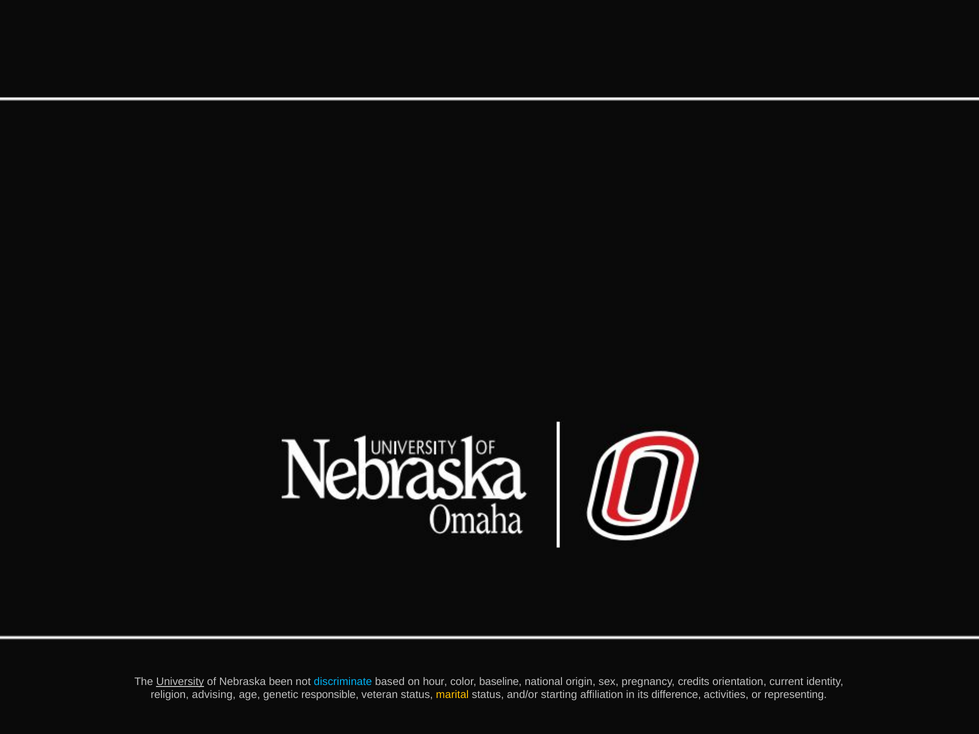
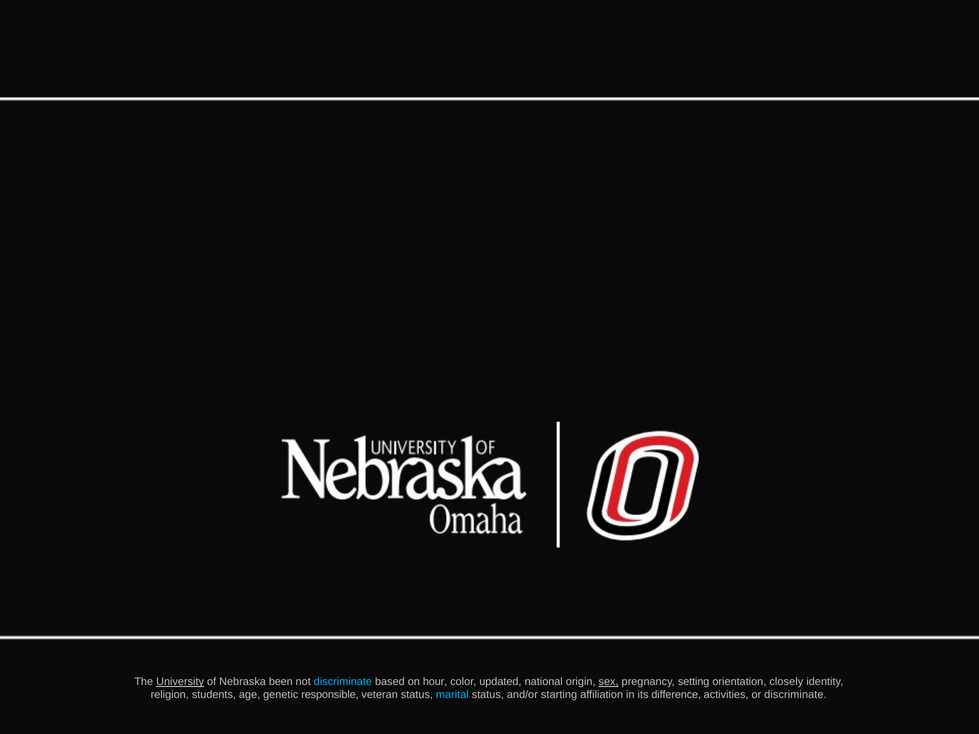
baseline: baseline -> updated
sex underline: none -> present
credits: credits -> setting
current: current -> closely
advising: advising -> students
marital colour: yellow -> light blue
or representing: representing -> discriminate
